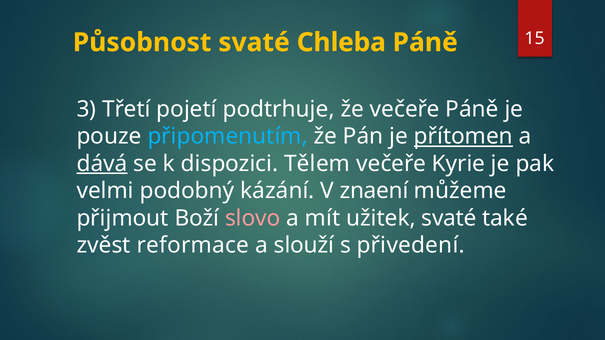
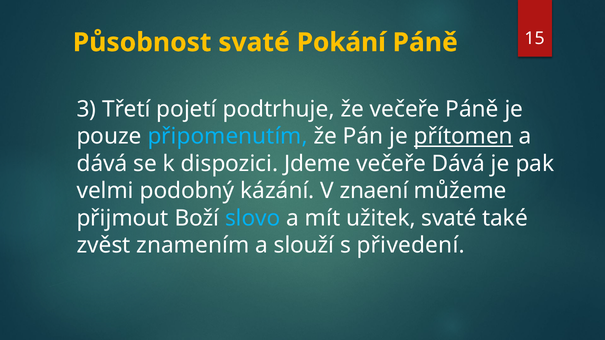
Chleba: Chleba -> Pokání
dává at (102, 164) underline: present -> none
Tělem: Tělem -> Jdeme
večeře Kyrie: Kyrie -> Dává
slovo colour: pink -> light blue
reformace: reformace -> znamením
